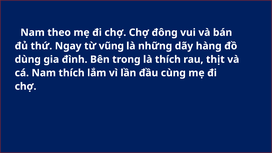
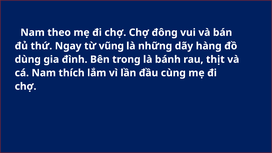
là thích: thích -> bánh
